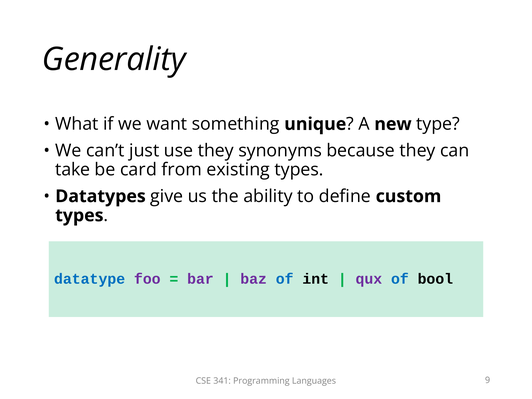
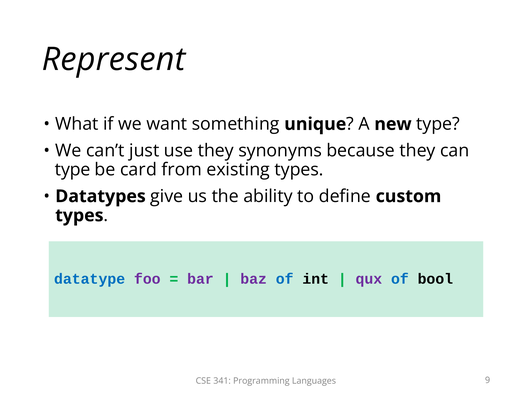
Generality: Generality -> Represent
take at (73, 170): take -> type
